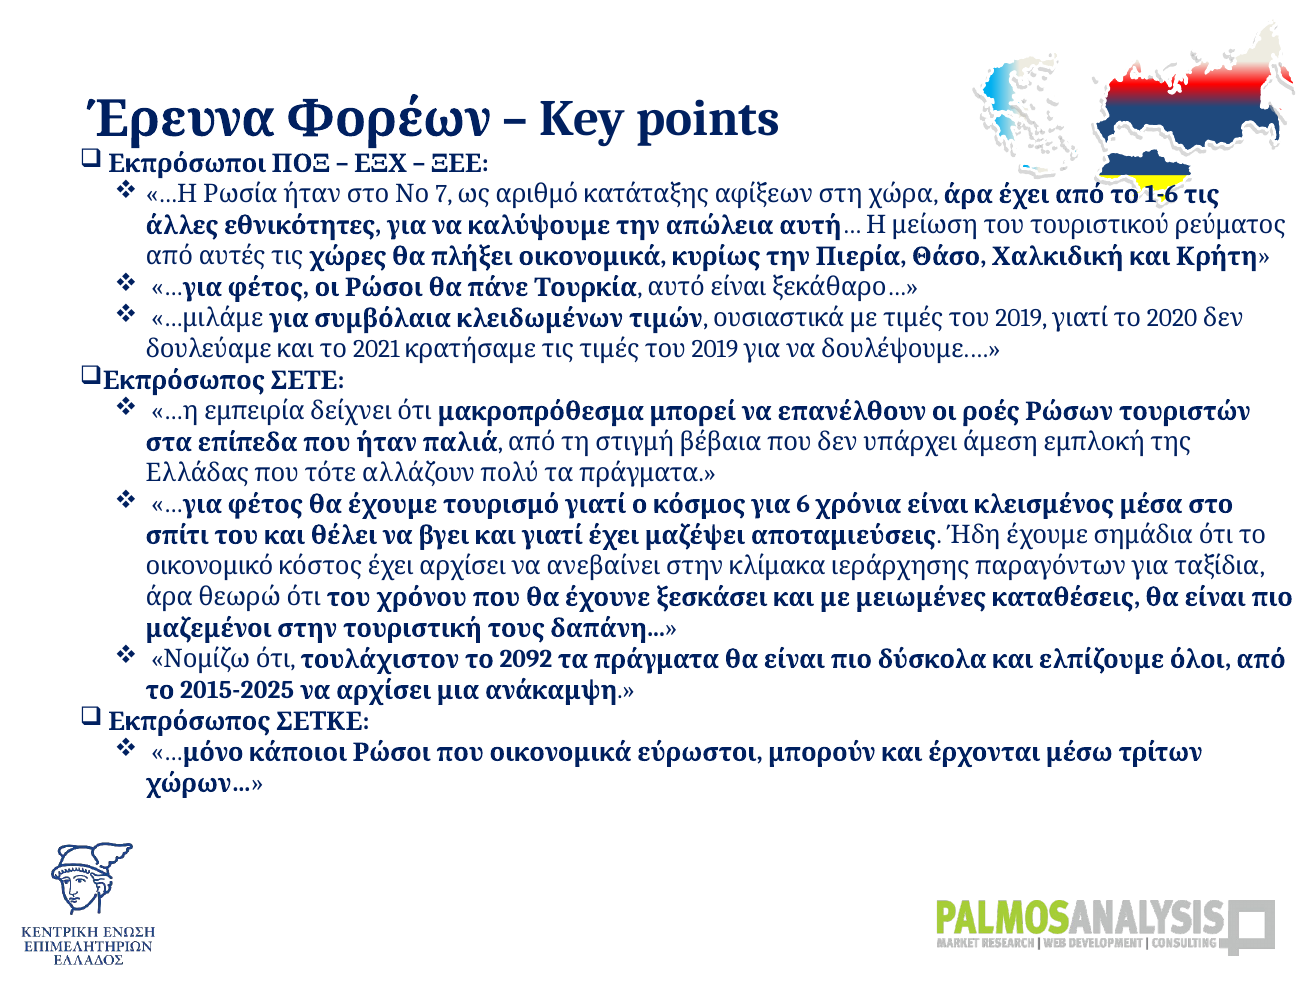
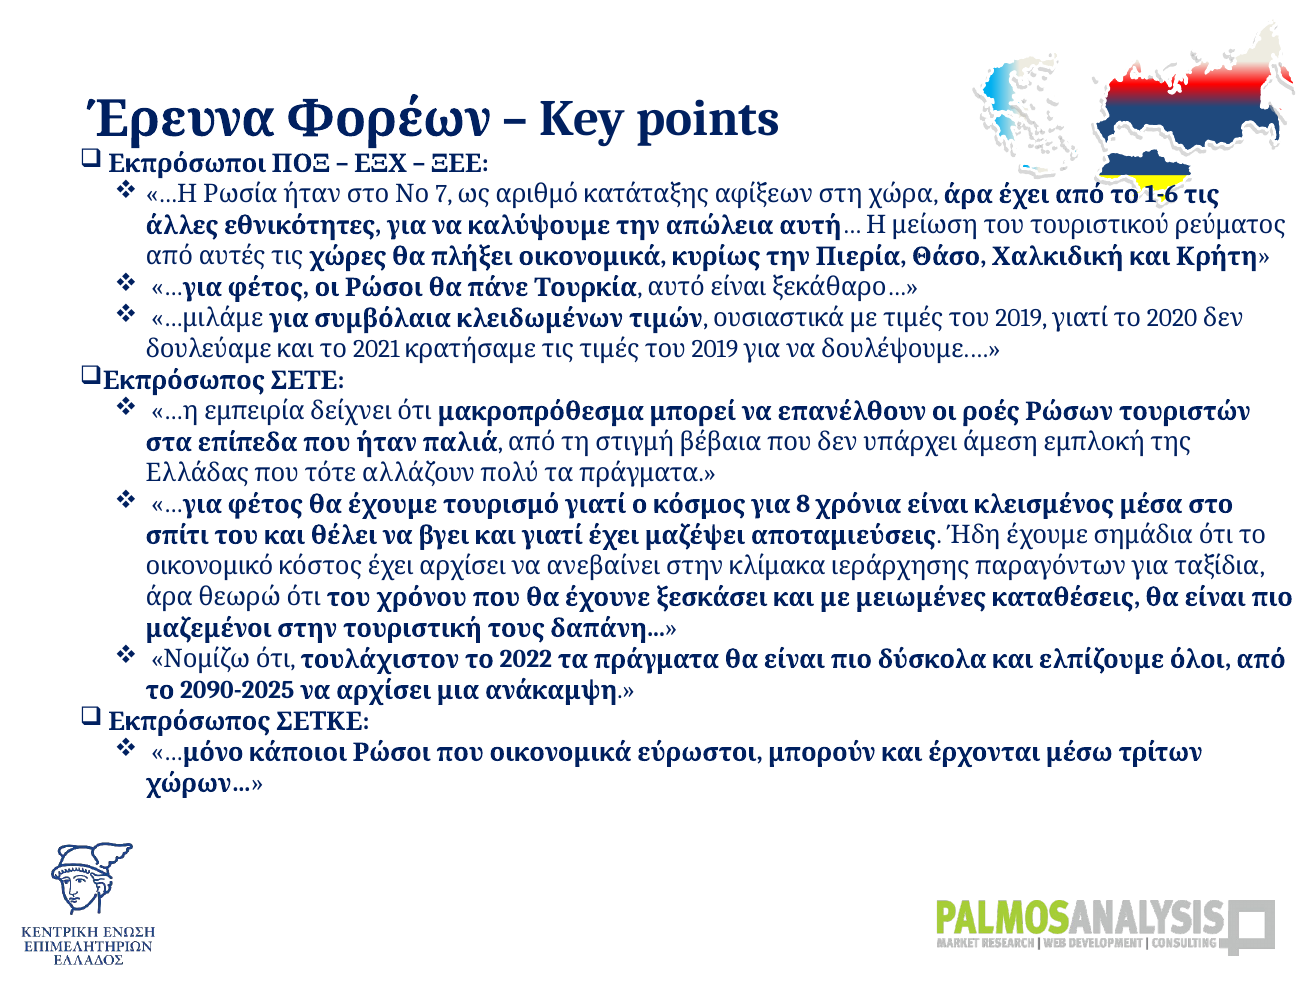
6: 6 -> 8
2092: 2092 -> 2022
2015-2025: 2015-2025 -> 2090-2025
